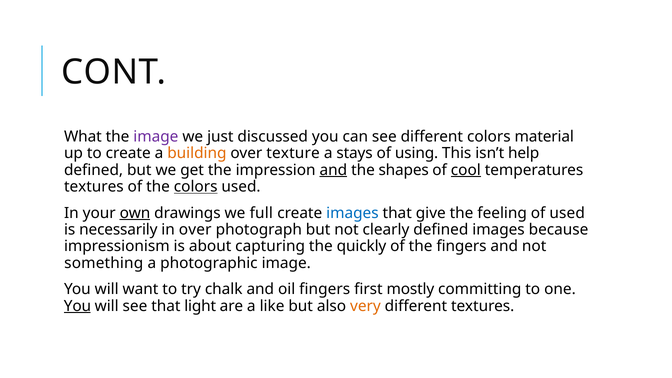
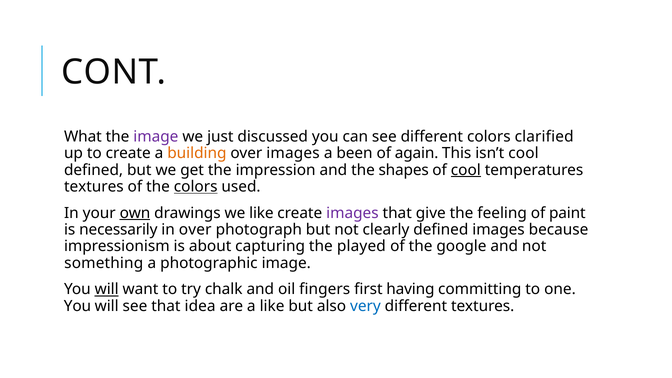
material: material -> clarified
over texture: texture -> images
stays: stays -> been
using: using -> again
isn’t help: help -> cool
and at (333, 170) underline: present -> none
we full: full -> like
images at (352, 213) colour: blue -> purple
of used: used -> paint
quickly: quickly -> played
the fingers: fingers -> google
will at (107, 289) underline: none -> present
mostly: mostly -> having
You at (77, 306) underline: present -> none
light: light -> idea
very colour: orange -> blue
